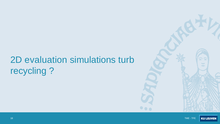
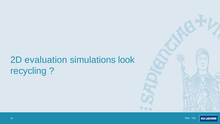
turb: turb -> look
